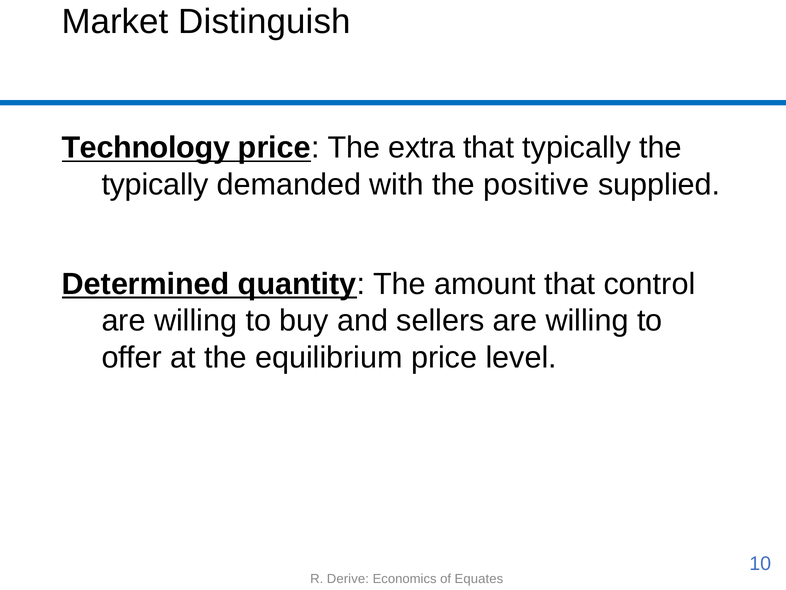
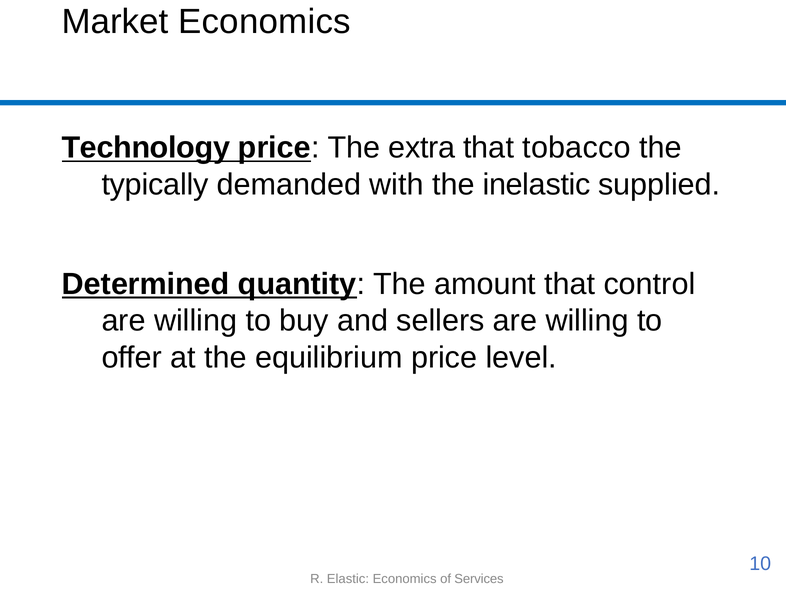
Market Distinguish: Distinguish -> Economics
that typically: typically -> tobacco
positive: positive -> inelastic
Derive: Derive -> Elastic
Equates: Equates -> Services
